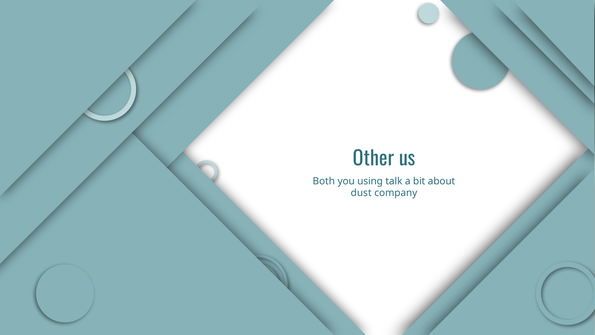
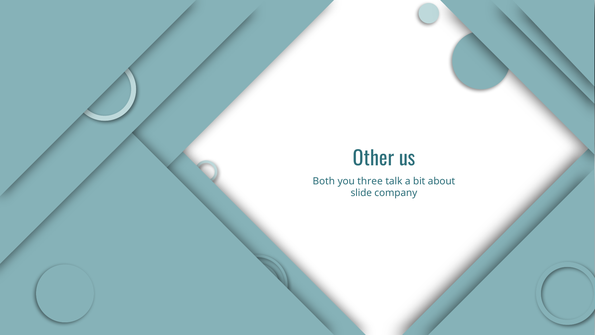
using: using -> three
dust: dust -> slide
